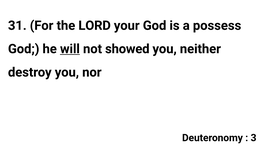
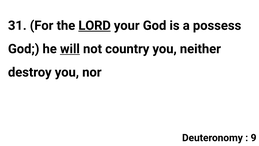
LORD underline: none -> present
showed: showed -> country
3: 3 -> 9
